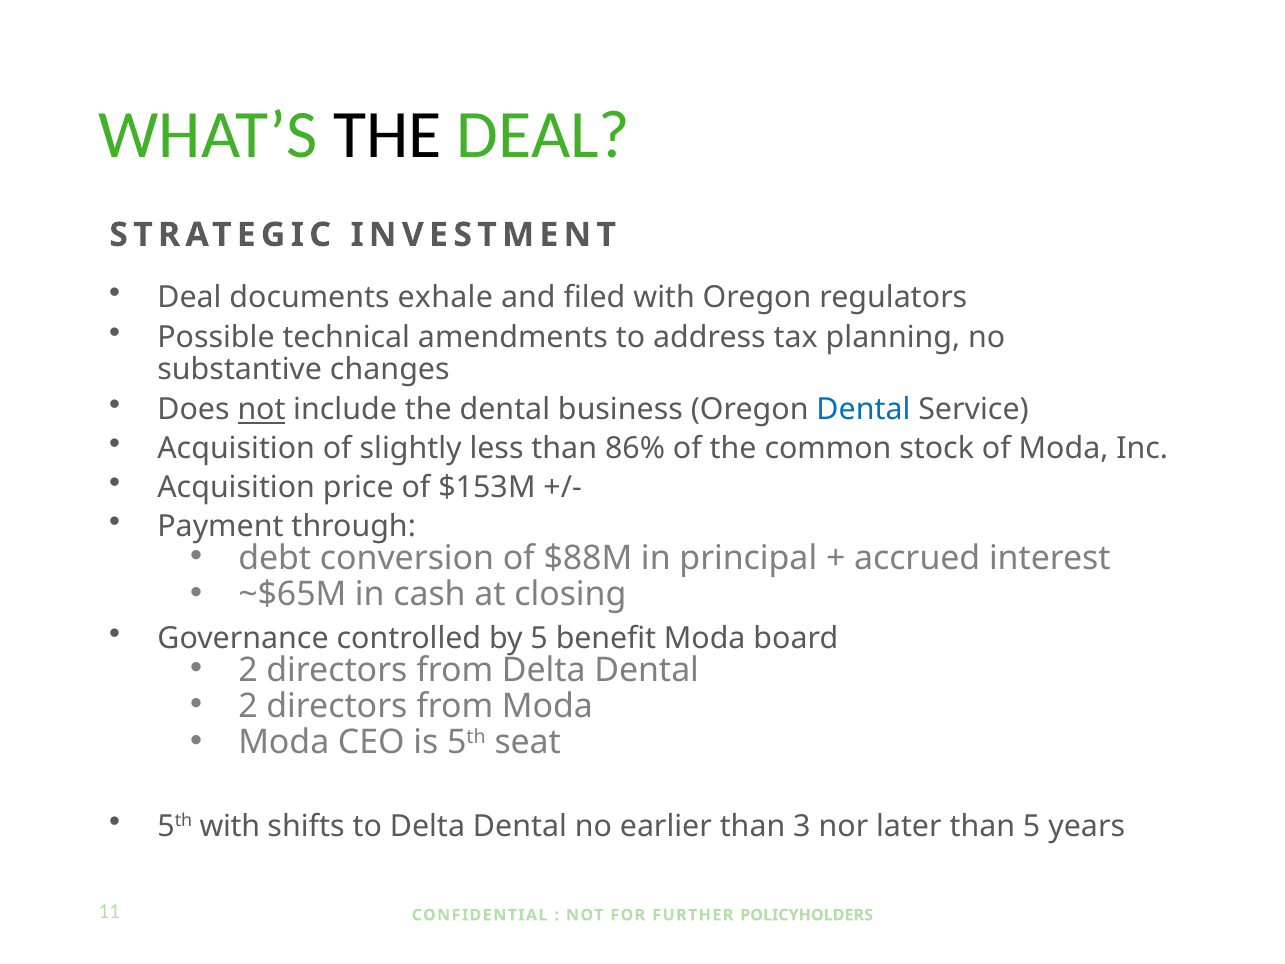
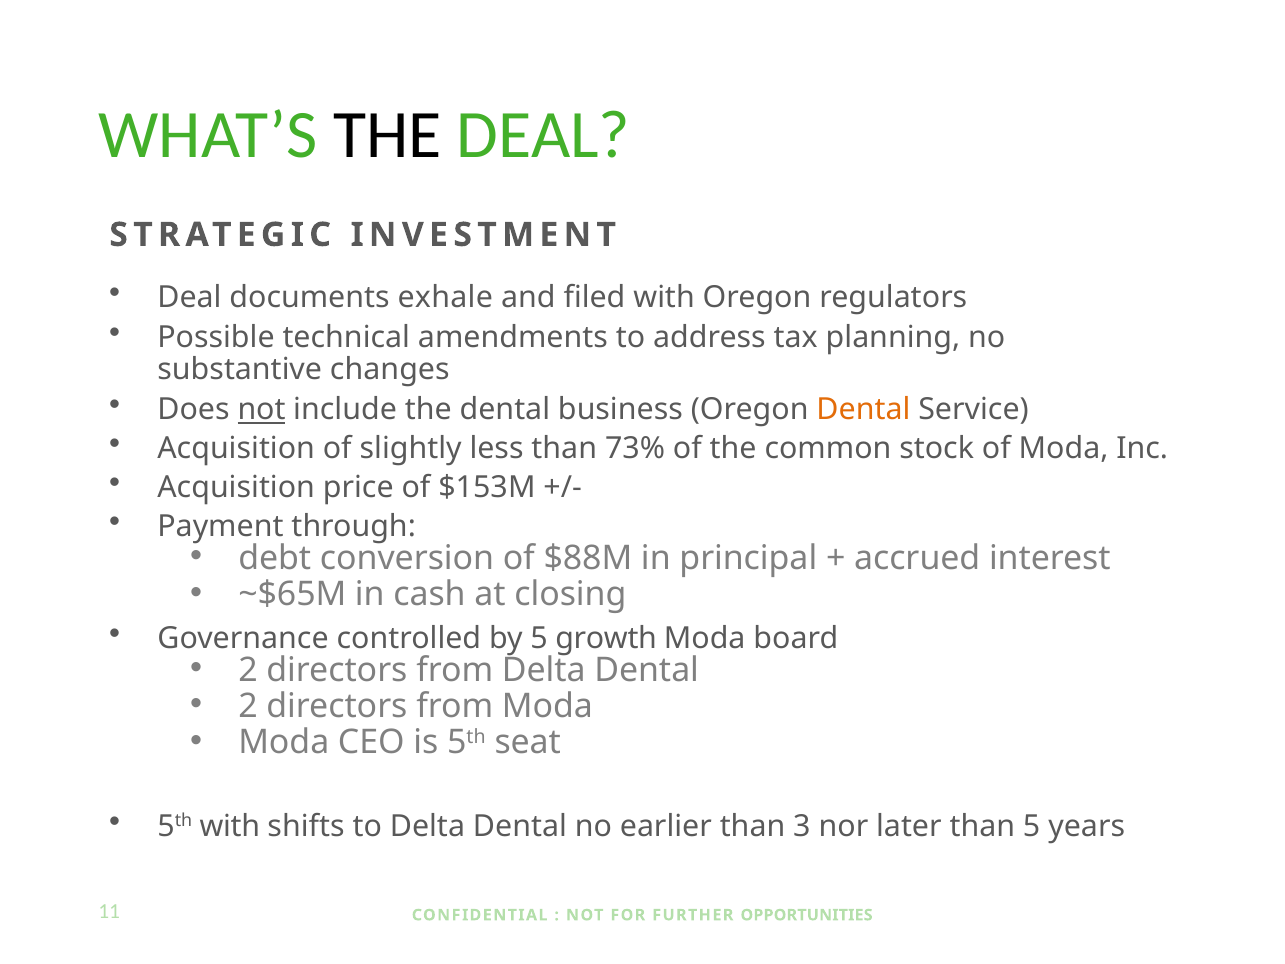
Dental at (863, 409) colour: blue -> orange
86%: 86% -> 73%
benefit: benefit -> growth
POLICYHOLDERS: POLICYHOLDERS -> OPPORTUNITIES
